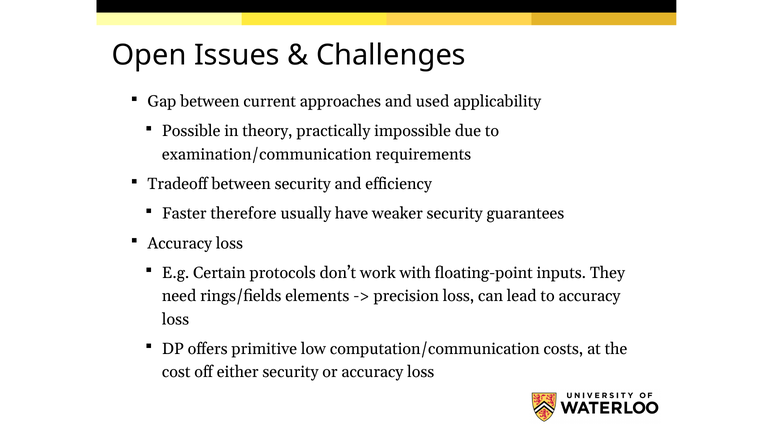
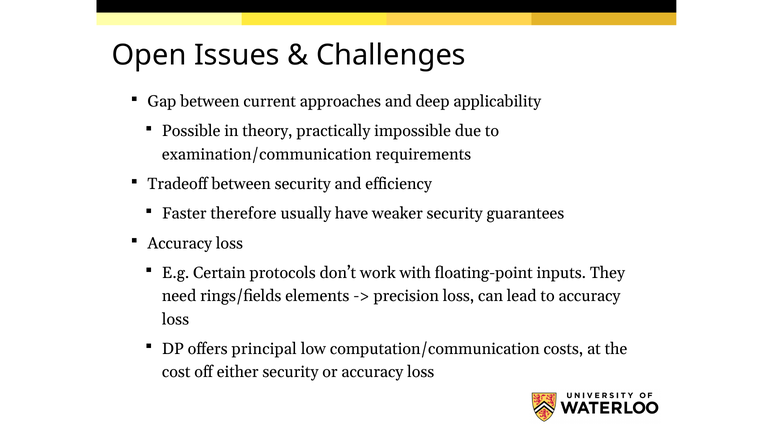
used: used -> deep
primitive: primitive -> principal
